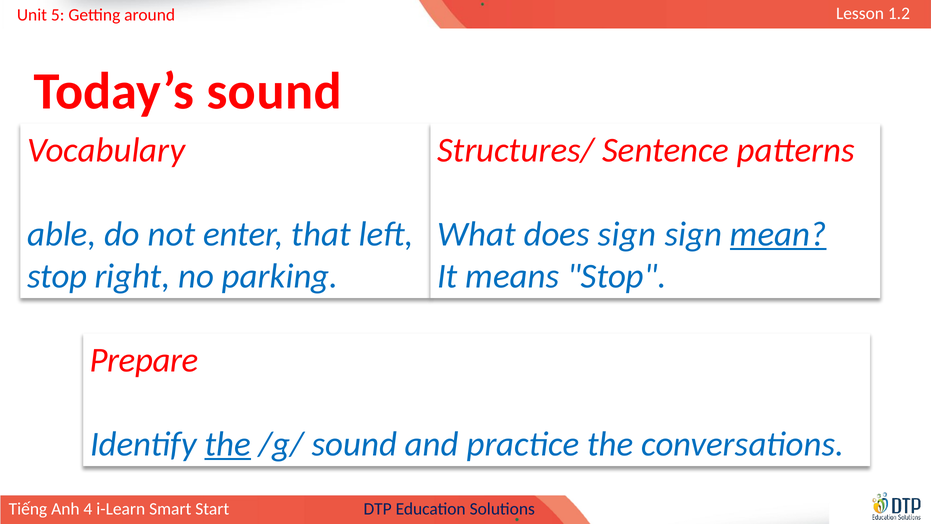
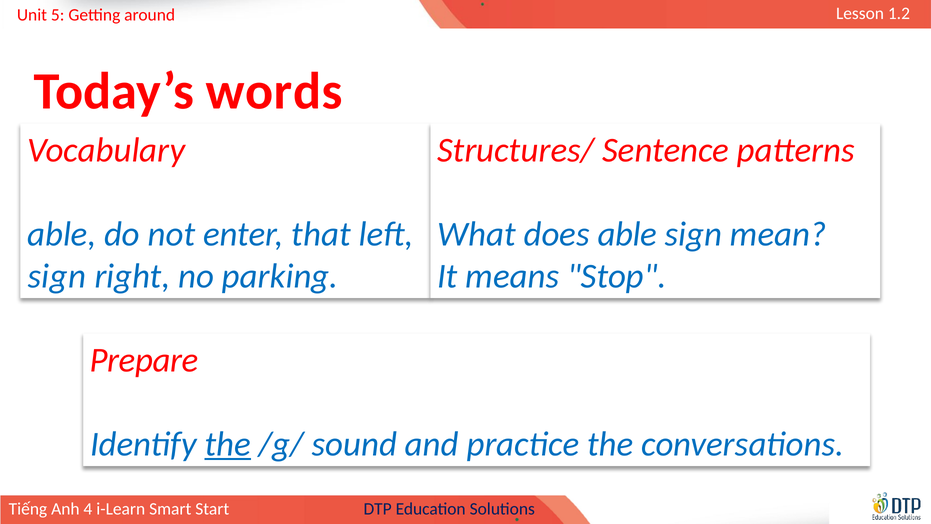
Today’s sound: sound -> words
does sign: sign -> able
mean underline: present -> none
stop at (57, 276): stop -> sign
